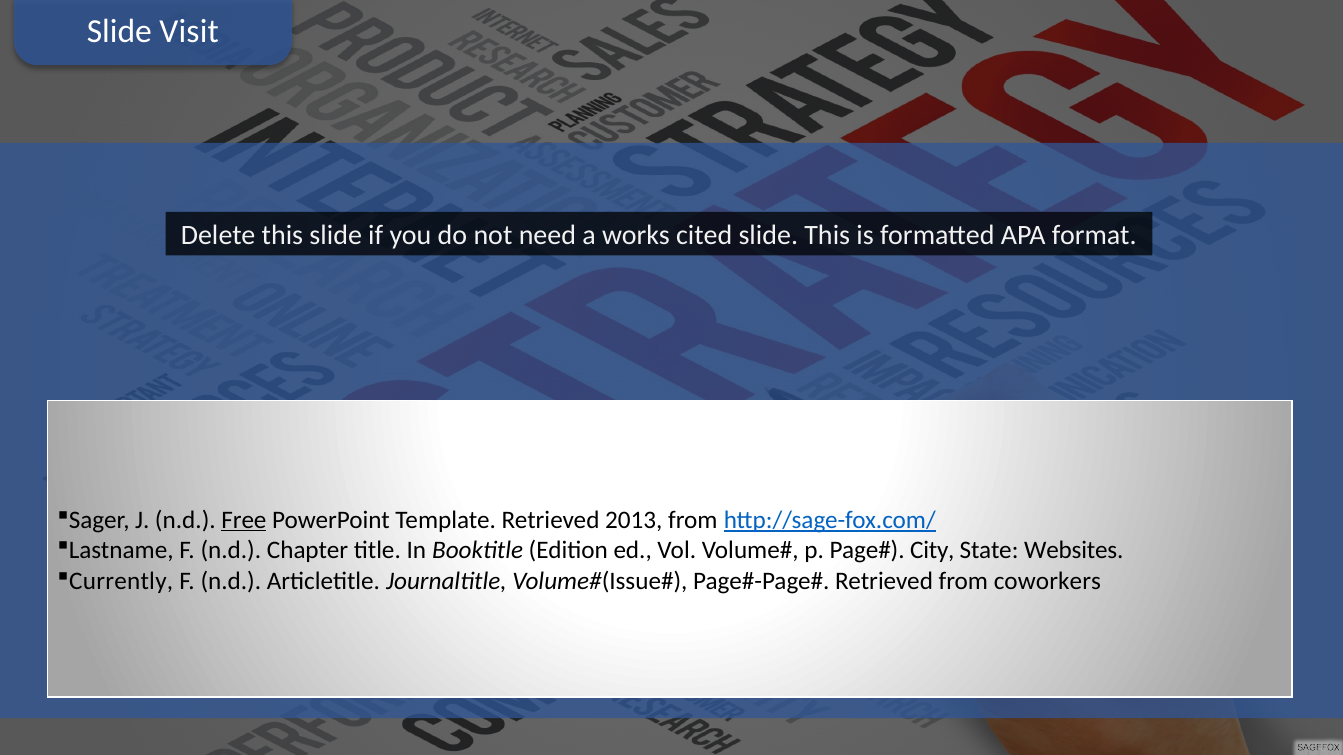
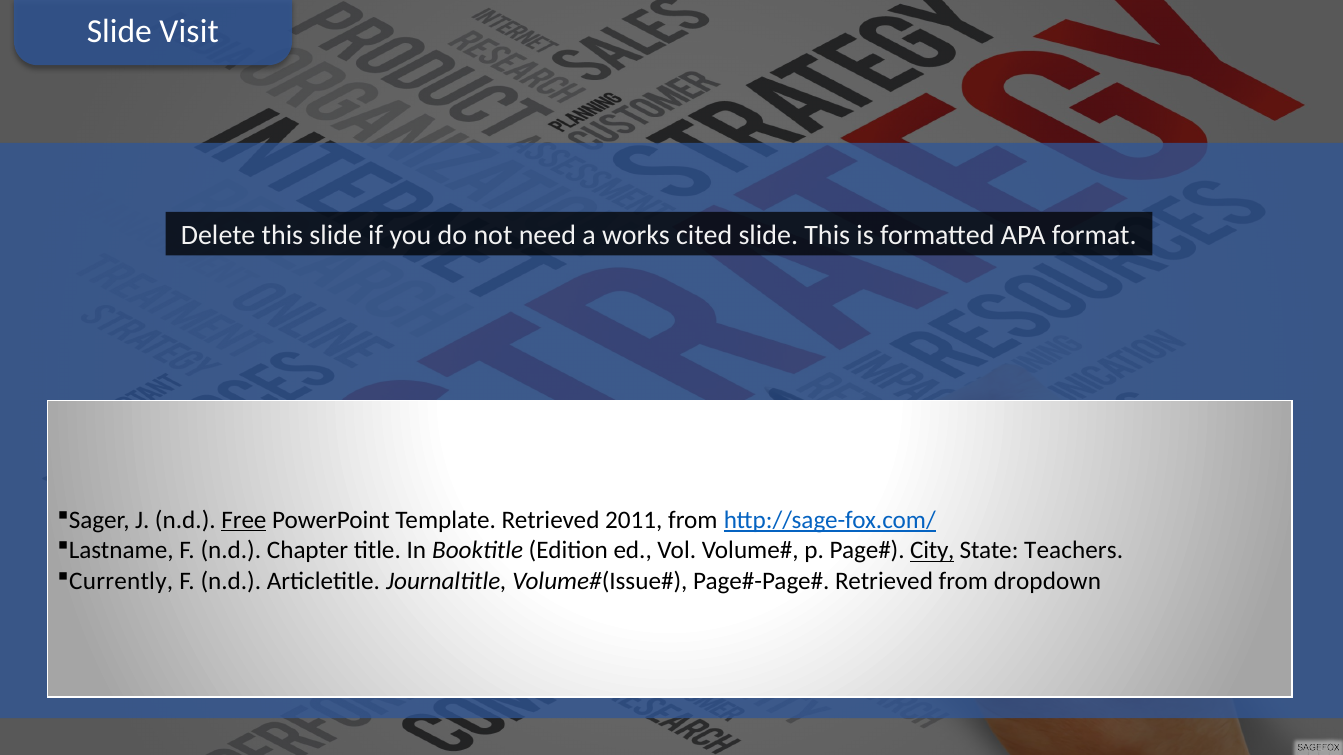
2013: 2013 -> 2011
City underline: none -> present
Websites: Websites -> Teachers
coworkers: coworkers -> dropdown
